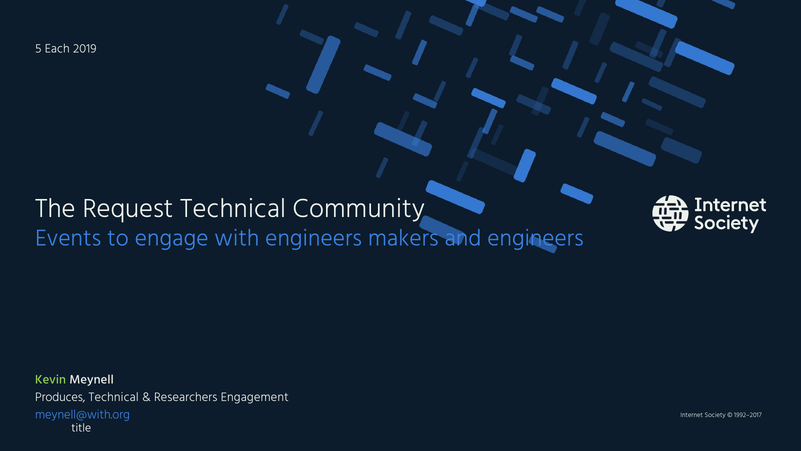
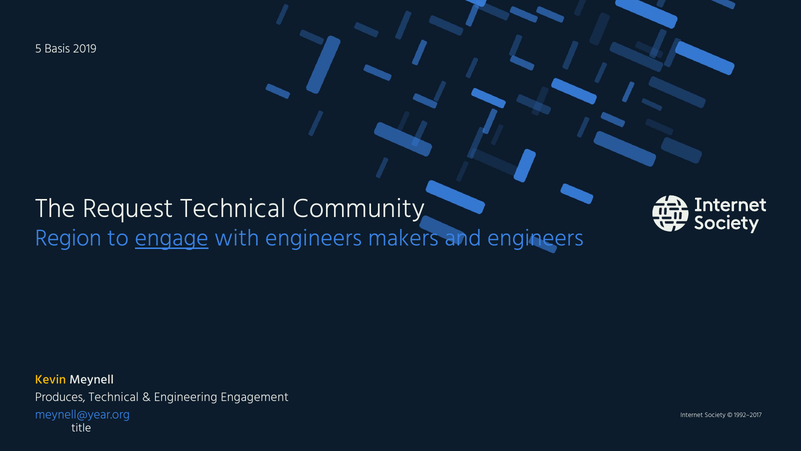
Each: Each -> Basis
Events: Events -> Region
engage underline: none -> present
Kevin colour: light green -> yellow
Researchers: Researchers -> Engineering
meynell@with.org: meynell@with.org -> meynell@year.org
